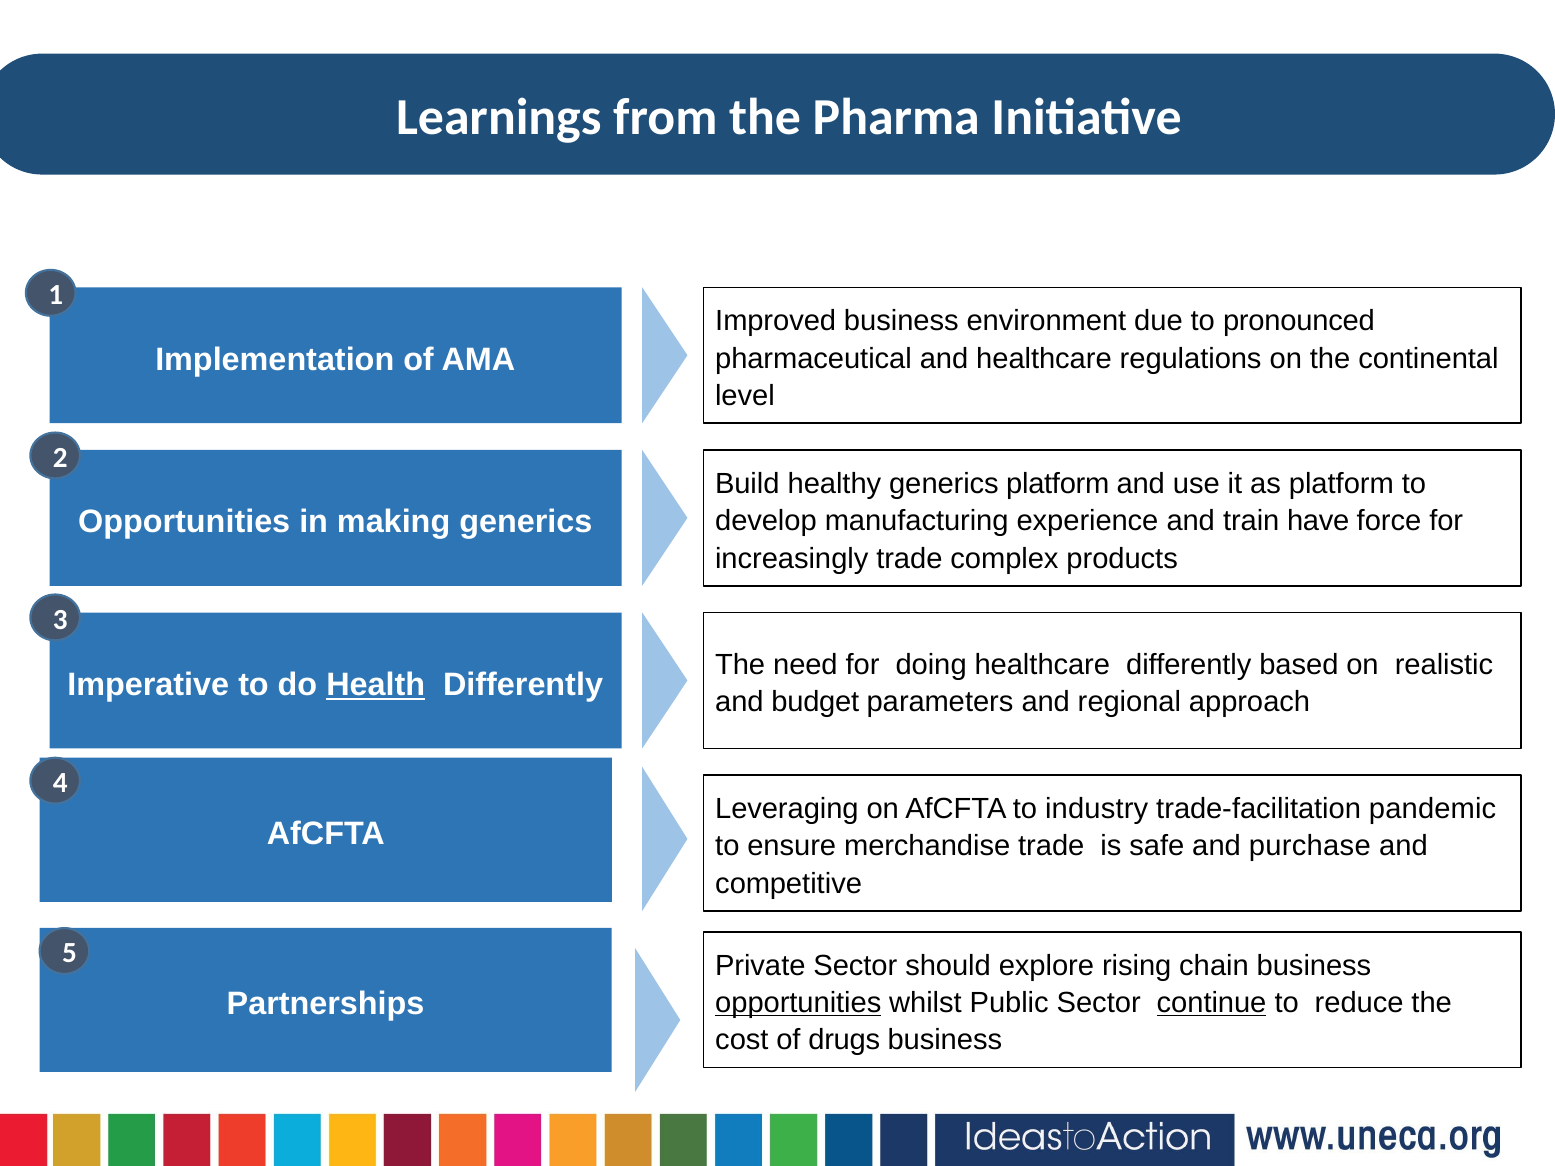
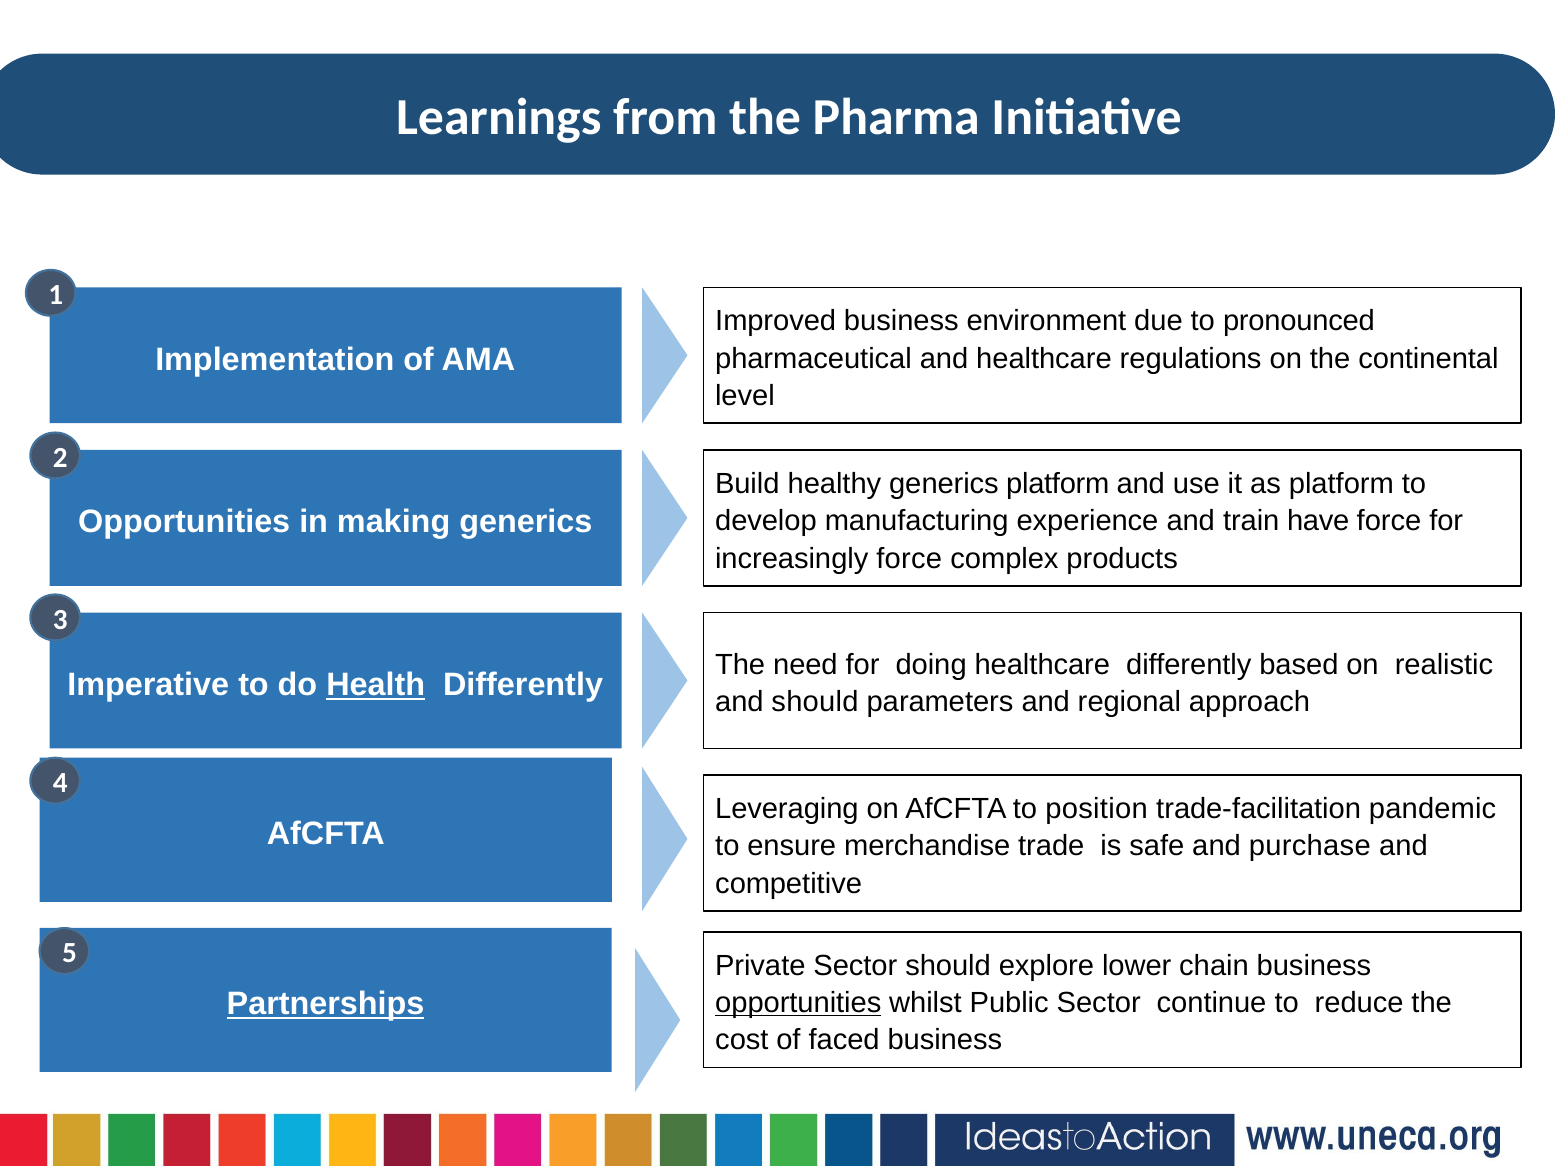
increasingly trade: trade -> force
and budget: budget -> should
industry: industry -> position
rising: rising -> lower
Partnerships underline: none -> present
continue underline: present -> none
drugs: drugs -> faced
